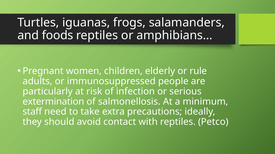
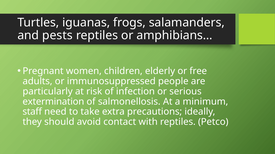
foods: foods -> pests
rule: rule -> free
